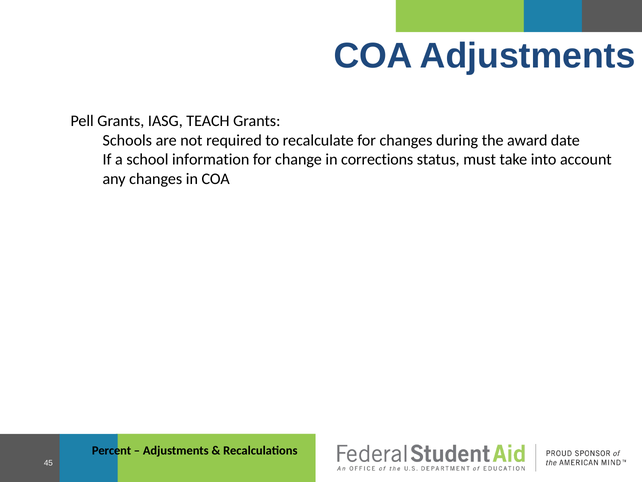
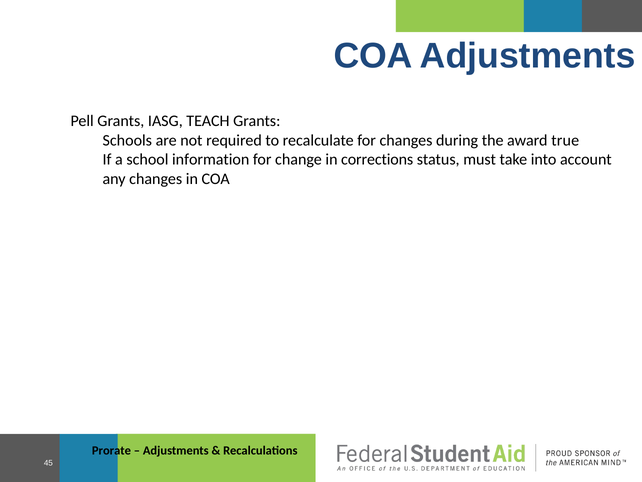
date: date -> true
Percent: Percent -> Prorate
